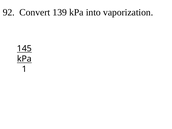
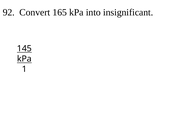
139: 139 -> 165
vaporization: vaporization -> insignificant
